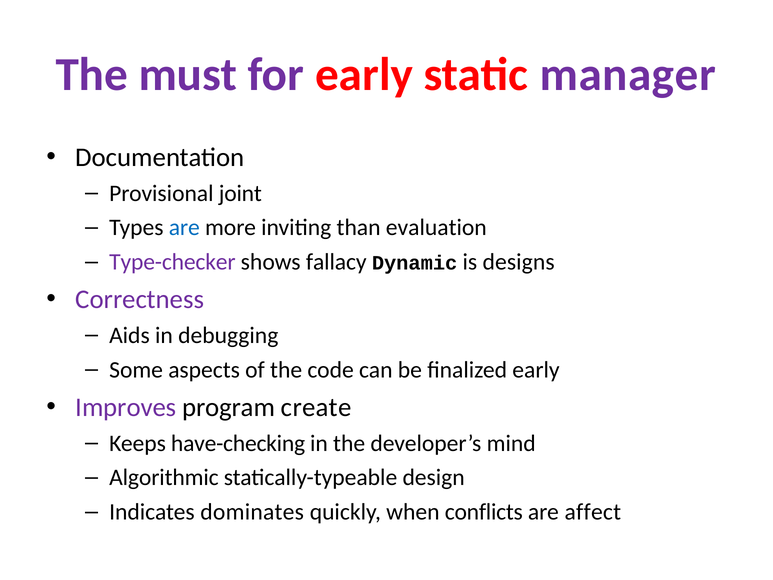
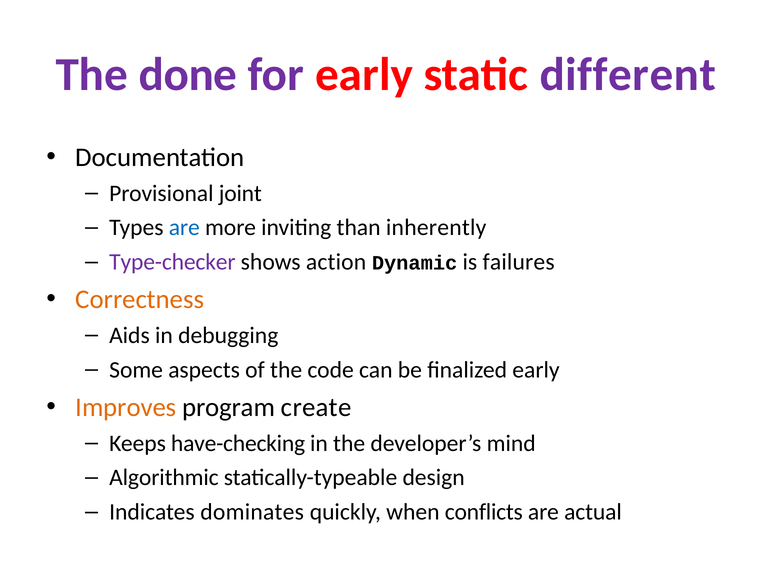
must: must -> done
manager: manager -> different
evaluation: evaluation -> inherently
fallacy: fallacy -> action
designs: designs -> failures
Correctness colour: purple -> orange
Improves colour: purple -> orange
affect: affect -> actual
